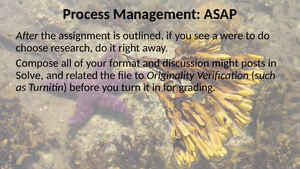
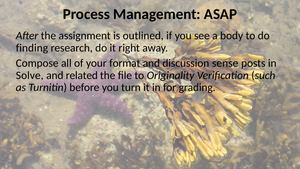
were: were -> body
choose: choose -> finding
might: might -> sense
